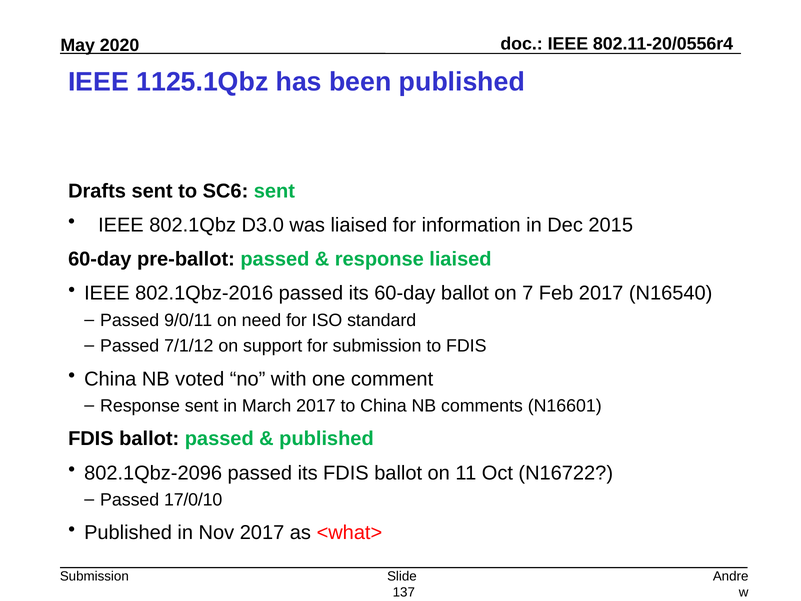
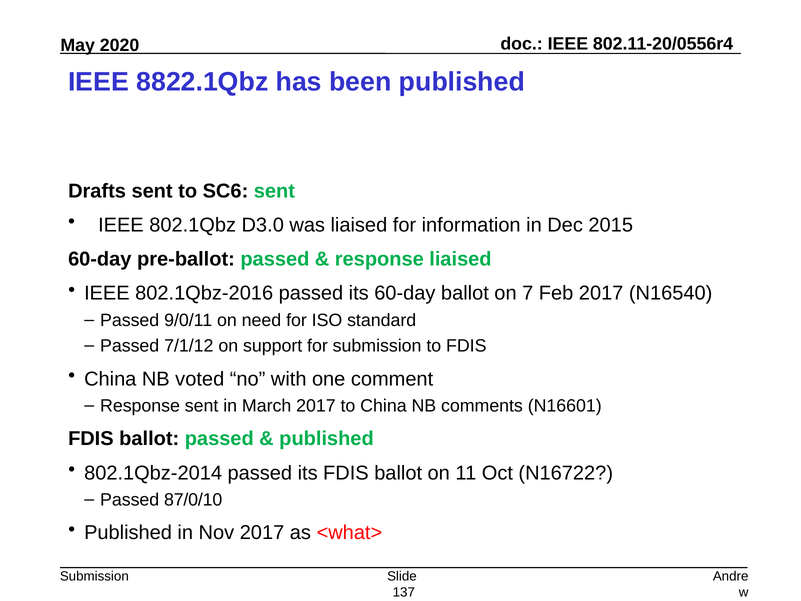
1125.1Qbz: 1125.1Qbz -> 8822.1Qbz
802.1Qbz-2096: 802.1Qbz-2096 -> 802.1Qbz-2014
17/0/10: 17/0/10 -> 87/0/10
